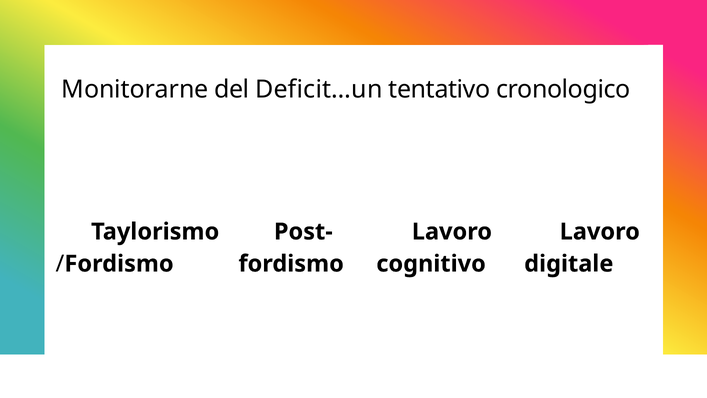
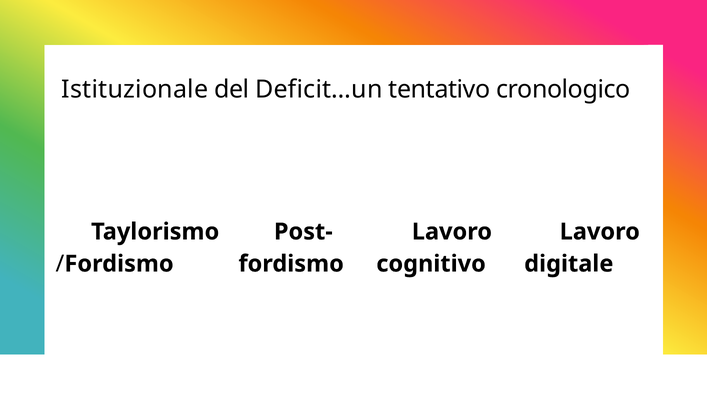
Monitorarne: Monitorarne -> Istituzionale
